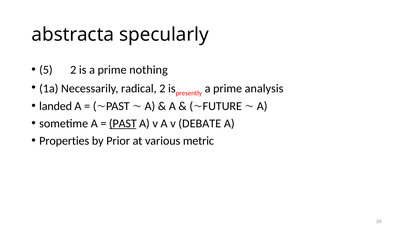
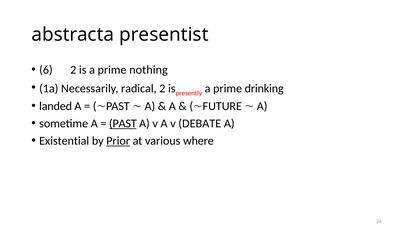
specularly: specularly -> presentist
5: 5 -> 6
analysis: analysis -> drinking
Properties: Properties -> Existential
Prior underline: none -> present
metric: metric -> where
